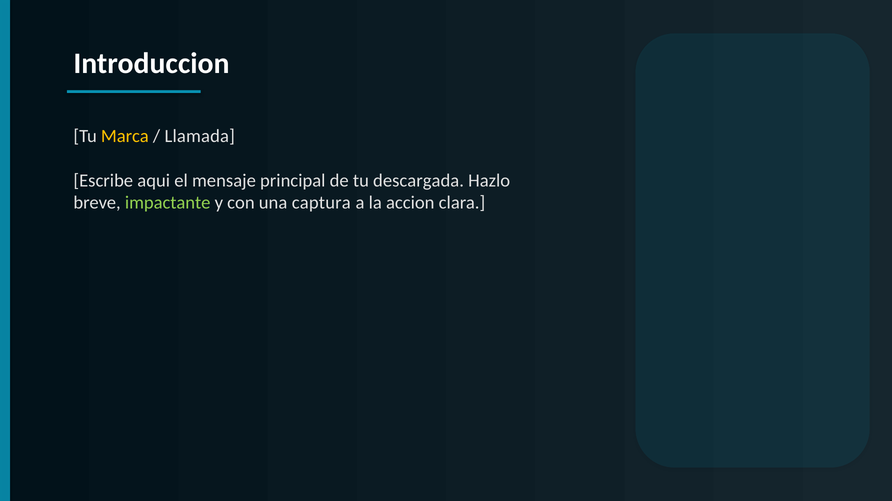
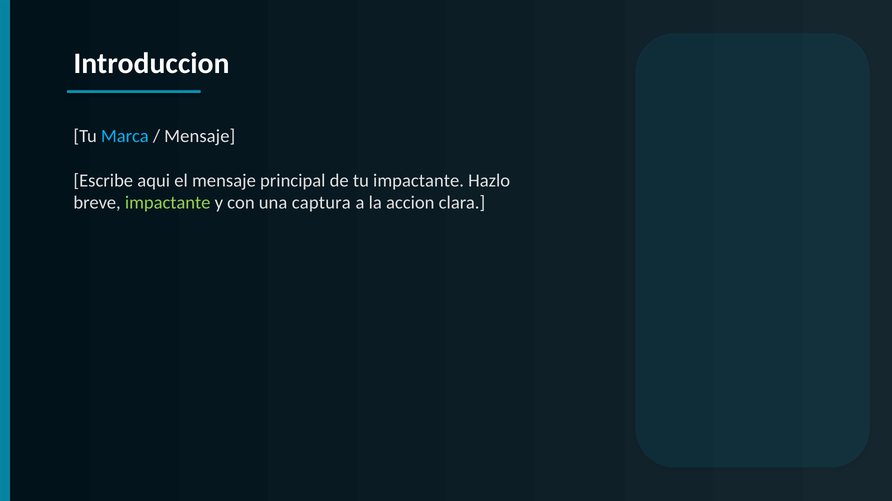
Marca colour: yellow -> light blue
Llamada at (200, 136): Llamada -> Mensaje
tu descargada: descargada -> impactante
